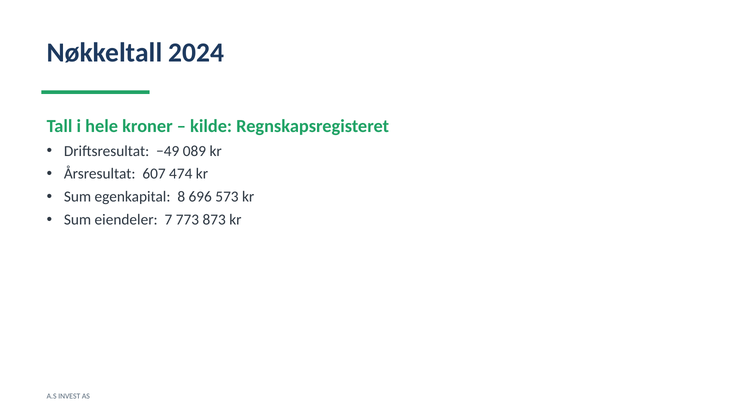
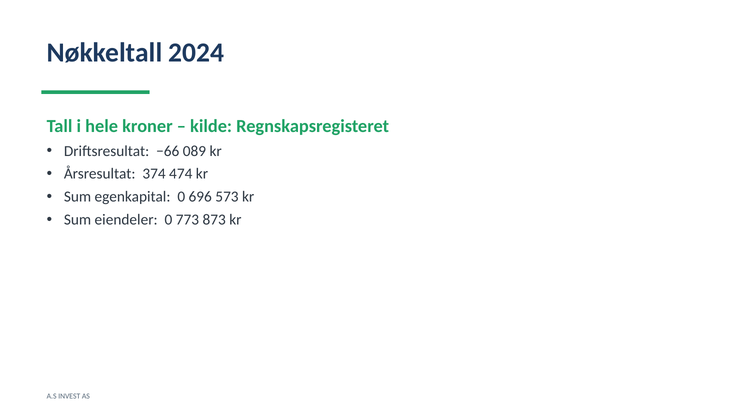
−49: −49 -> −66
607: 607 -> 374
egenkapital 8: 8 -> 0
eiendeler 7: 7 -> 0
